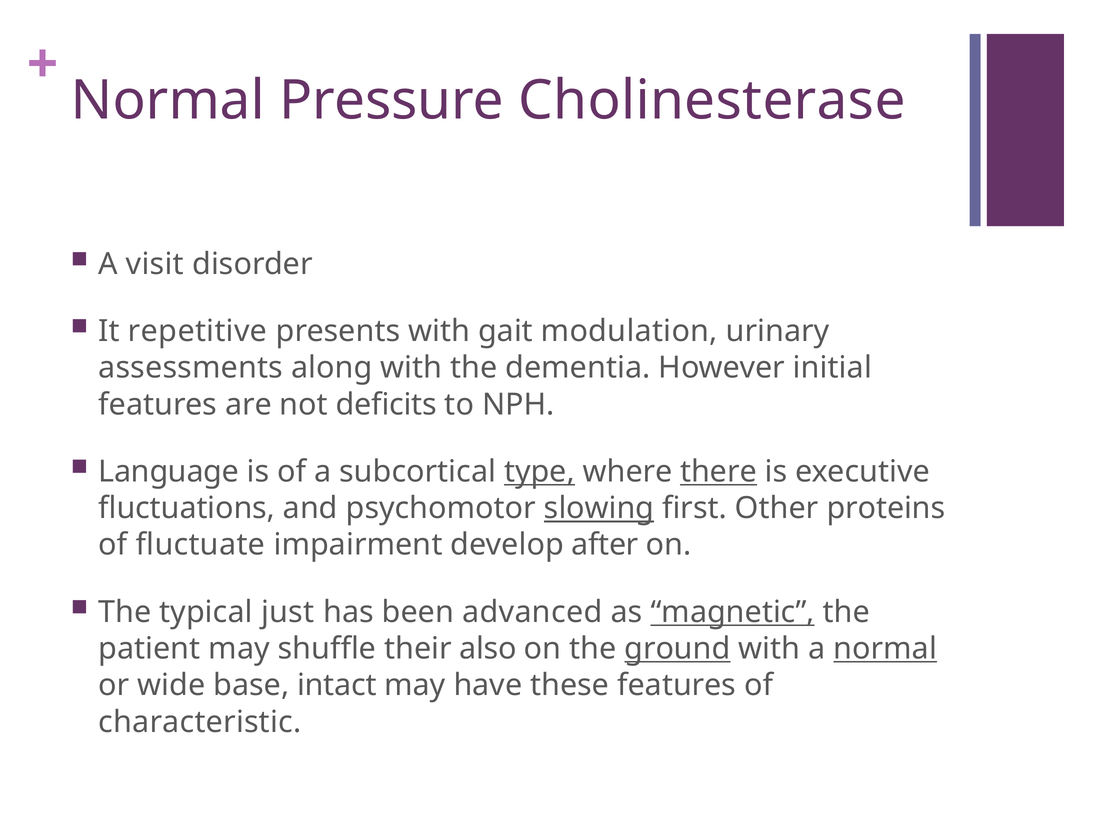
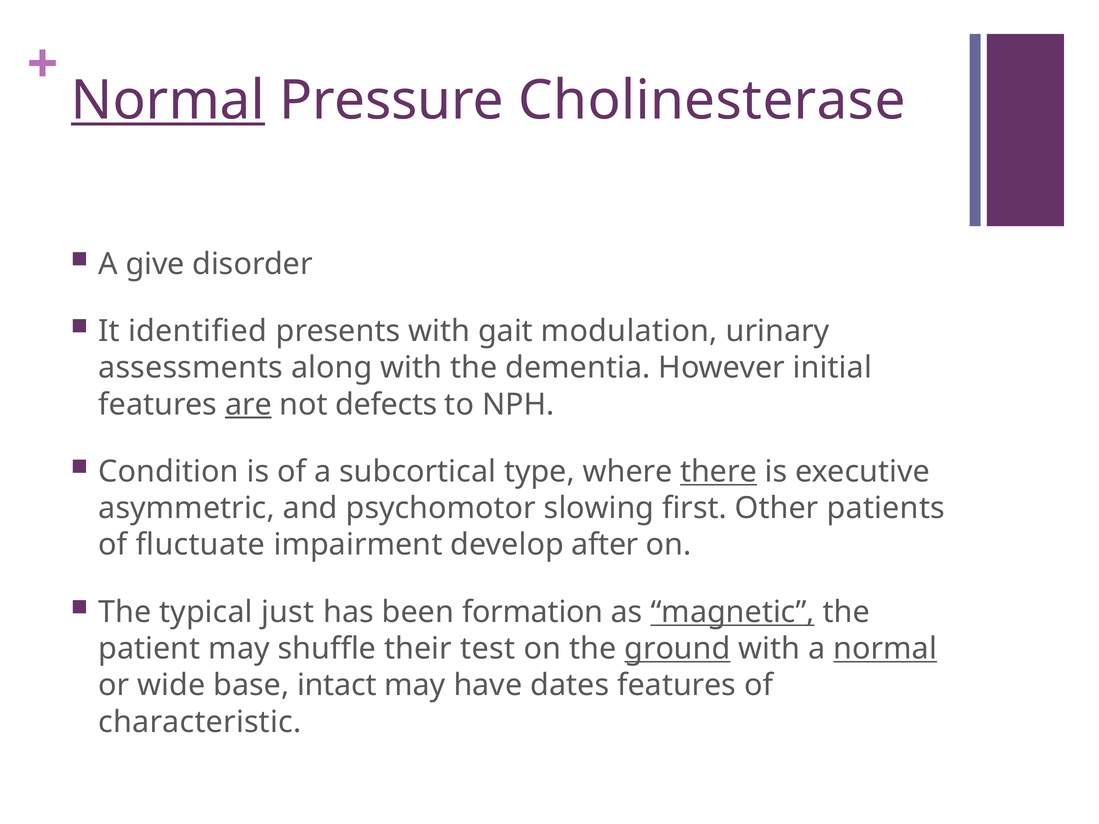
Normal at (168, 101) underline: none -> present
visit: visit -> give
repetitive: repetitive -> identified
are underline: none -> present
deficits: deficits -> defects
Language: Language -> Condition
type underline: present -> none
fluctuations: fluctuations -> asymmetric
slowing underline: present -> none
proteins: proteins -> patients
advanced: advanced -> formation
also: also -> test
these: these -> dates
